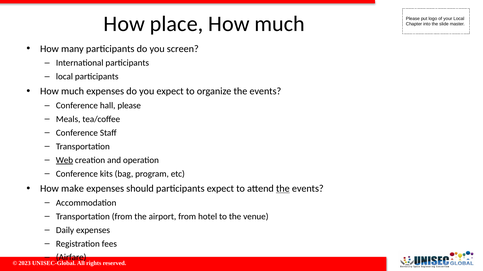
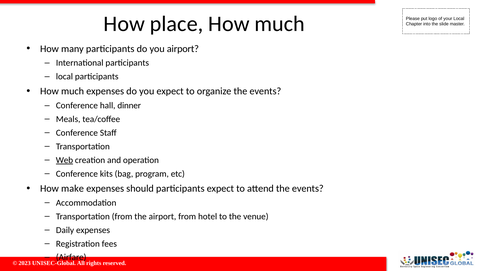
you screen: screen -> airport
hall please: please -> dinner
the at (283, 189) underline: present -> none
